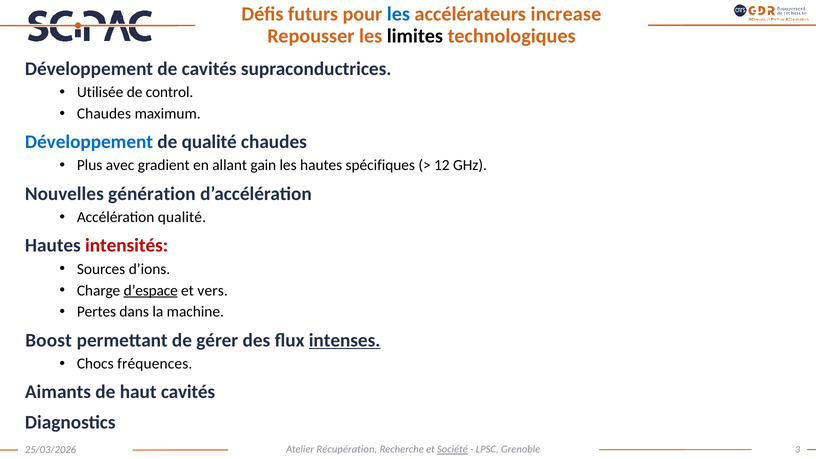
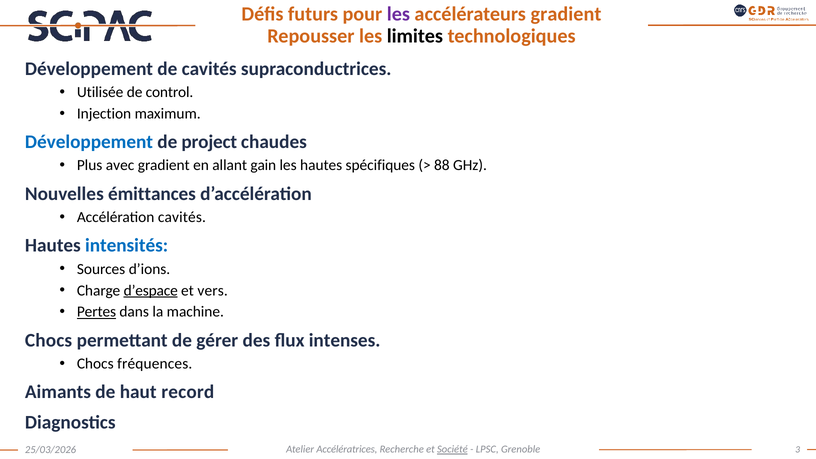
les at (398, 14) colour: blue -> purple
accélérateurs increase: increase -> gradient
Chaudes at (104, 114): Chaudes -> Injection
de qualité: qualité -> project
12: 12 -> 88
génération: génération -> émittances
Accélération qualité: qualité -> cavités
intensités colour: red -> blue
Pertes underline: none -> present
Boost at (49, 340): Boost -> Chocs
intenses underline: present -> none
haut cavités: cavités -> record
Récupération: Récupération -> Accélératrices
